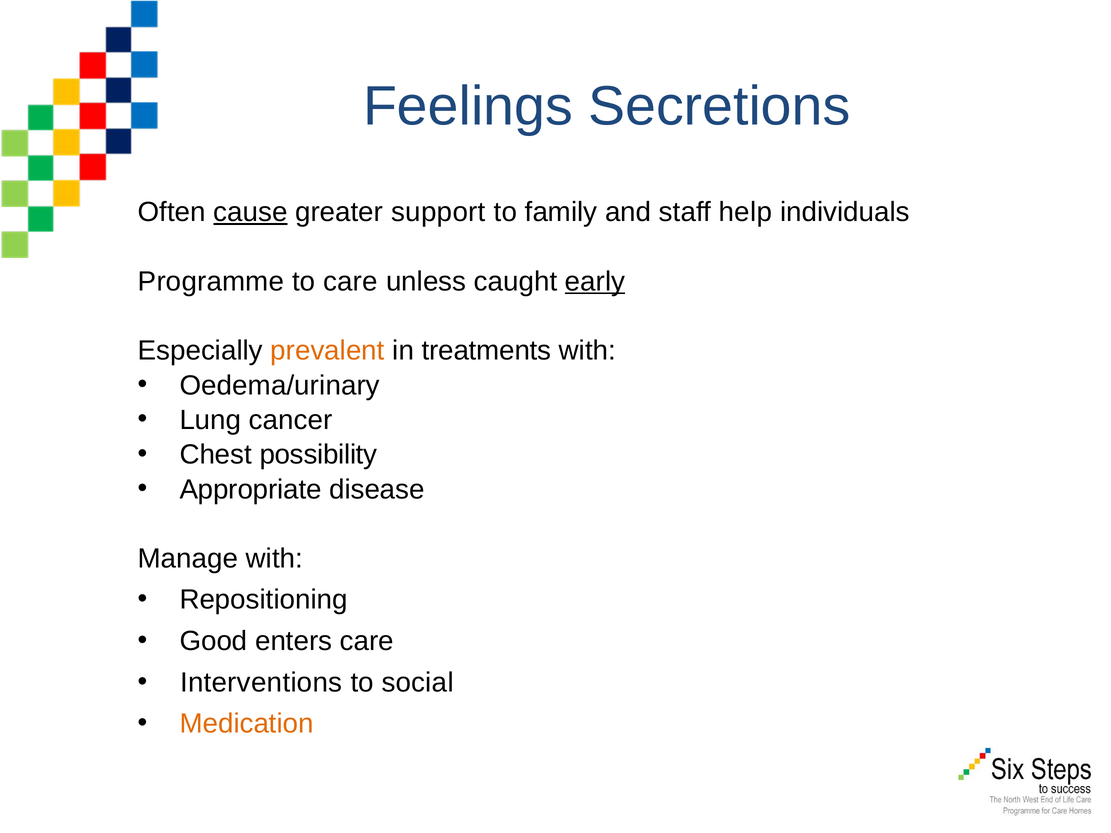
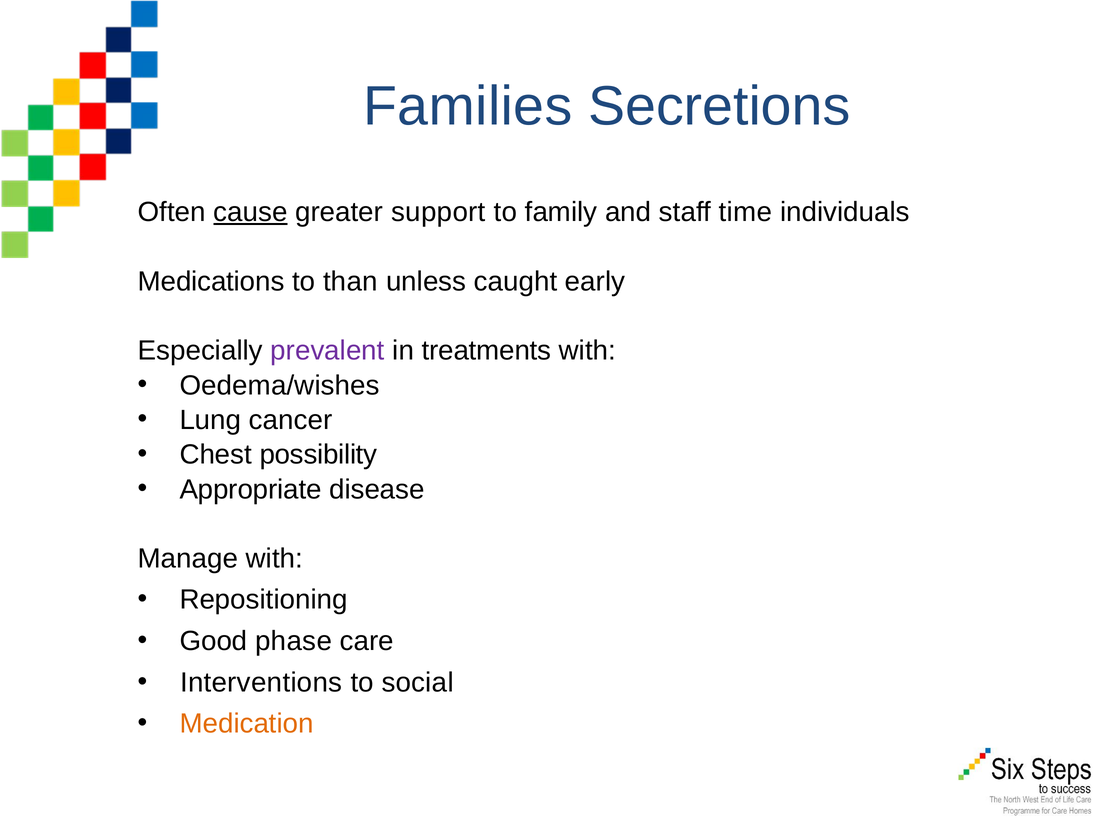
Feelings: Feelings -> Families
help: help -> time
Programme: Programme -> Medications
to care: care -> than
early underline: present -> none
prevalent colour: orange -> purple
Oedema/urinary: Oedema/urinary -> Oedema/wishes
enters: enters -> phase
